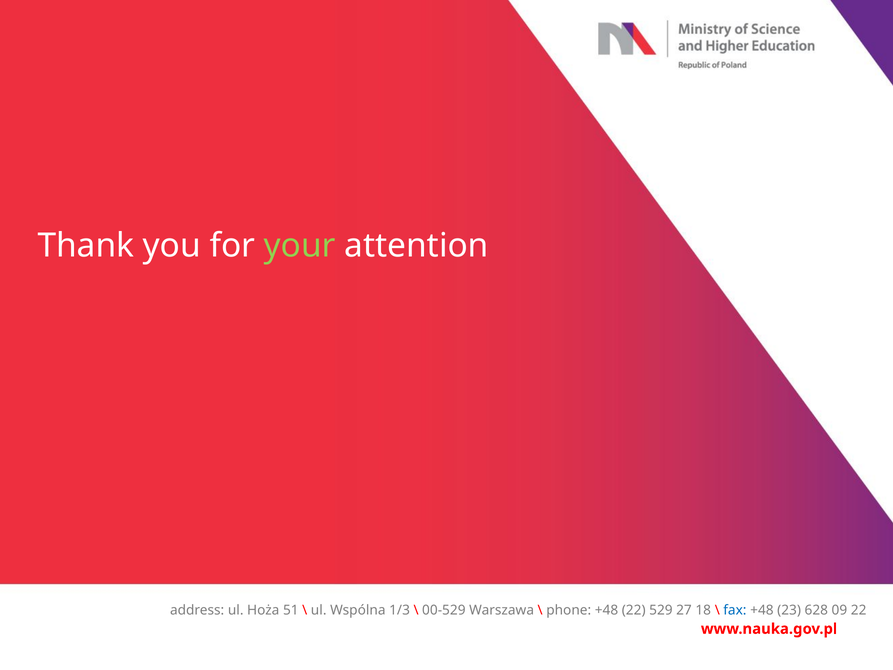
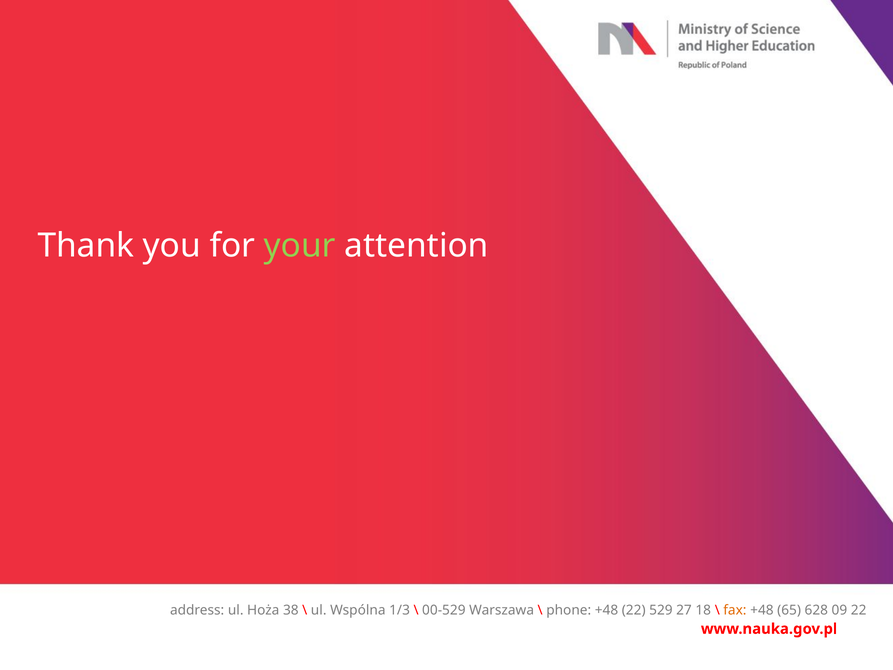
51: 51 -> 38
fax colour: blue -> orange
23: 23 -> 65
